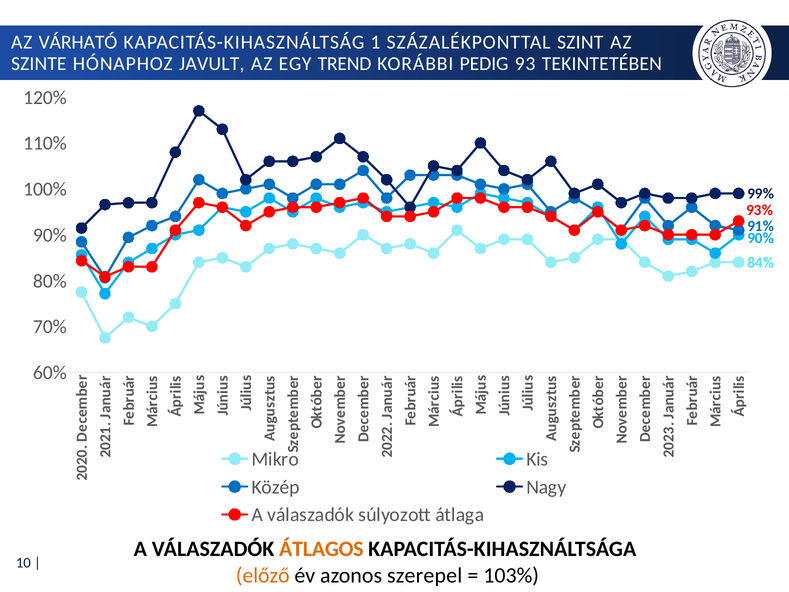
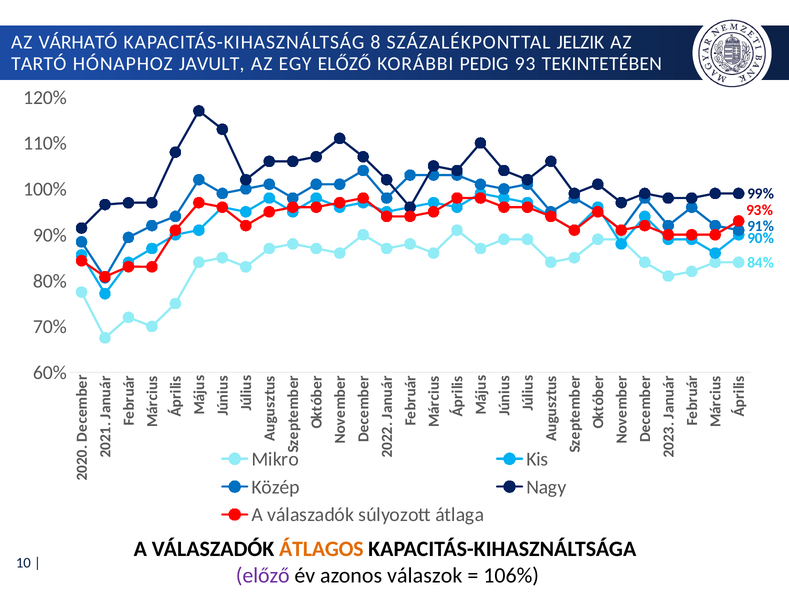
KAPACITÁS-KIHASZNÁLTSÁG 1: 1 -> 8
SZINT: SZINT -> JELZIK
SZINTE: SZINTE -> TARTÓ
EGY TREND: TREND -> ELŐZŐ
előző at (263, 575) colour: orange -> purple
szerepel: szerepel -> válaszok
103%: 103% -> 106%
